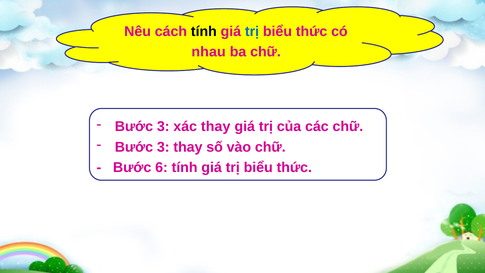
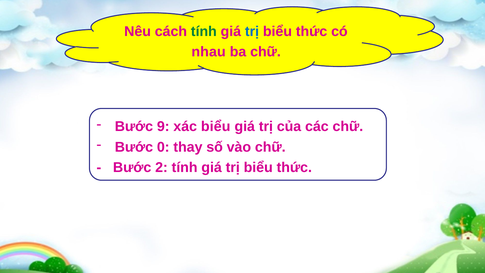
tính at (204, 32) colour: black -> green
3 at (163, 127): 3 -> 9
xác thay: thay -> biểu
3 at (163, 147): 3 -> 0
6: 6 -> 2
